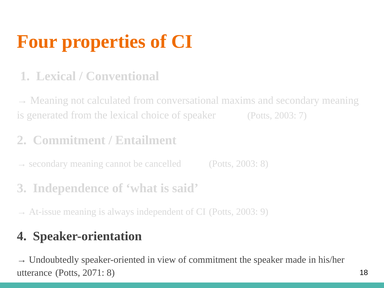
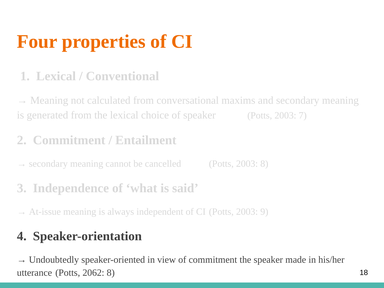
2071: 2071 -> 2062
